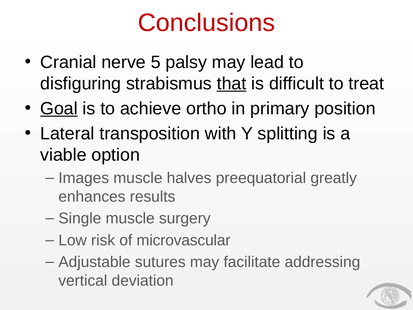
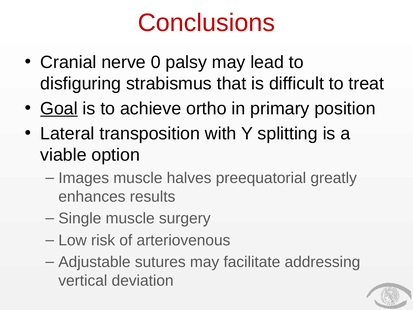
5: 5 -> 0
that underline: present -> none
microvascular: microvascular -> arteriovenous
